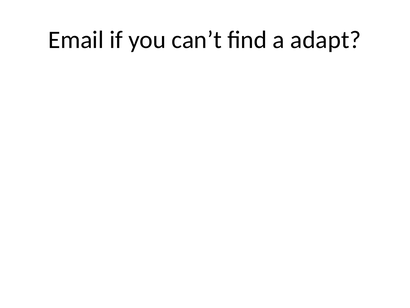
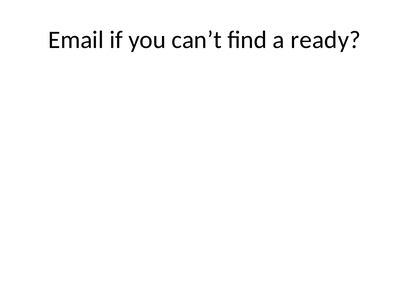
adapt: adapt -> ready
